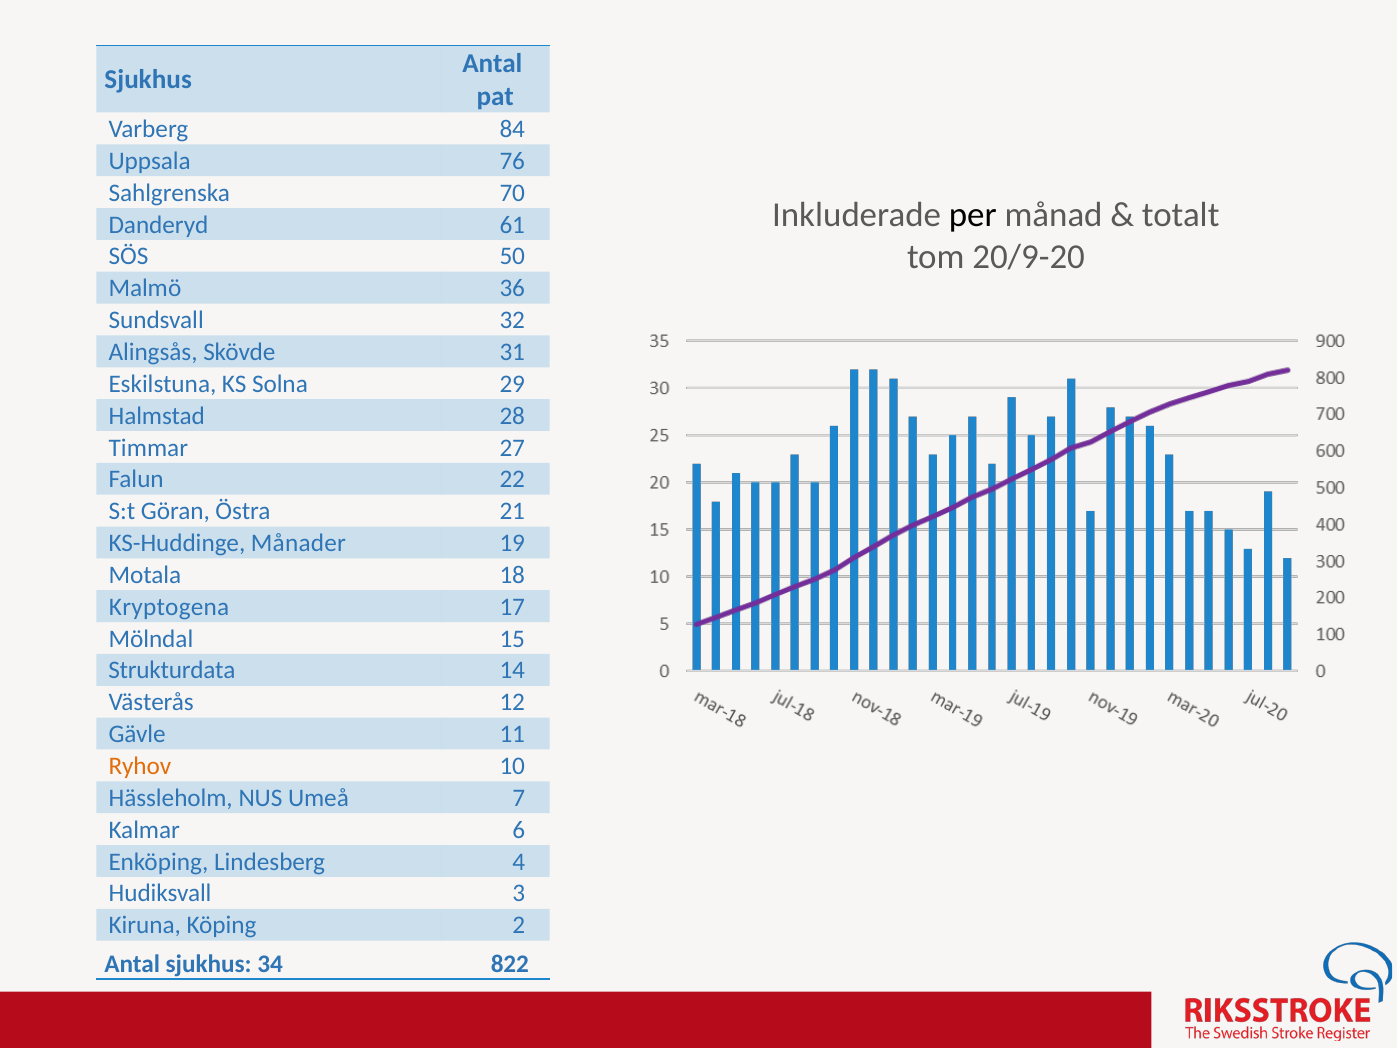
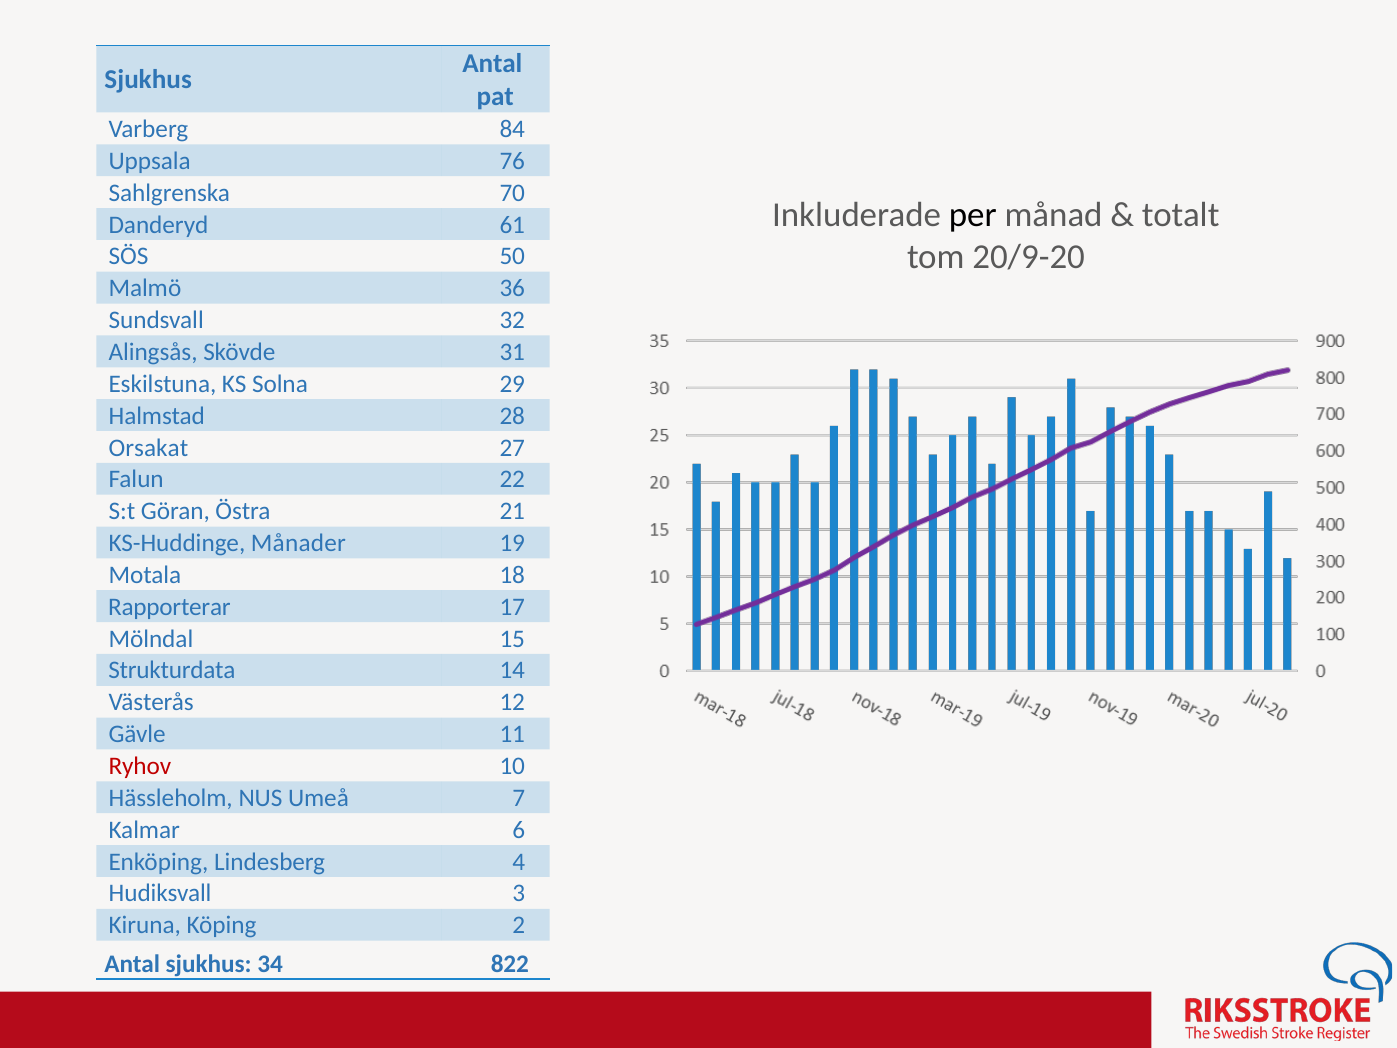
Timmar: Timmar -> Orsakat
Kryptogena: Kryptogena -> Rapporterar
Ryhov colour: orange -> red
